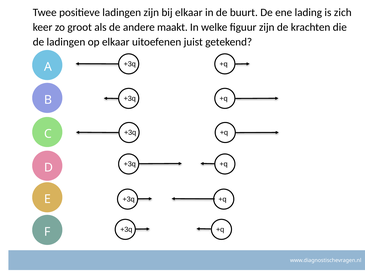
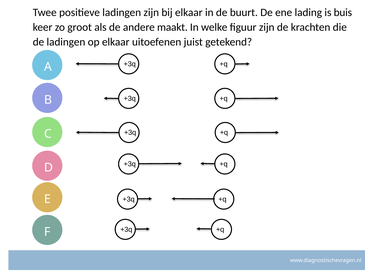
zich: zich -> buis
